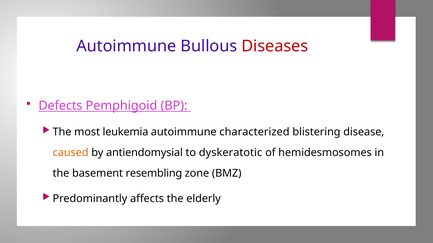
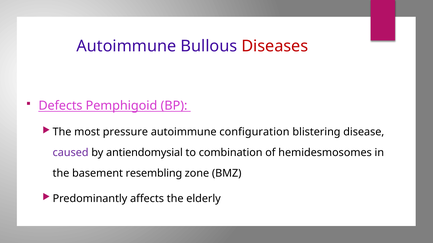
leukemia: leukemia -> pressure
characterized: characterized -> configuration
caused colour: orange -> purple
dyskeratotic: dyskeratotic -> combination
